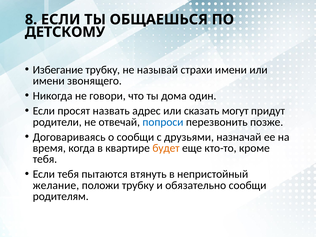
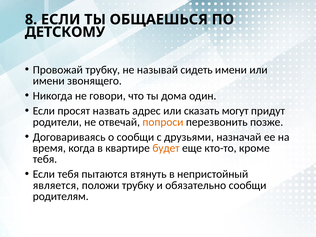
Избегание: Избегание -> Провожай
страхи: страхи -> сидеть
попроси colour: blue -> orange
желание: желание -> является
